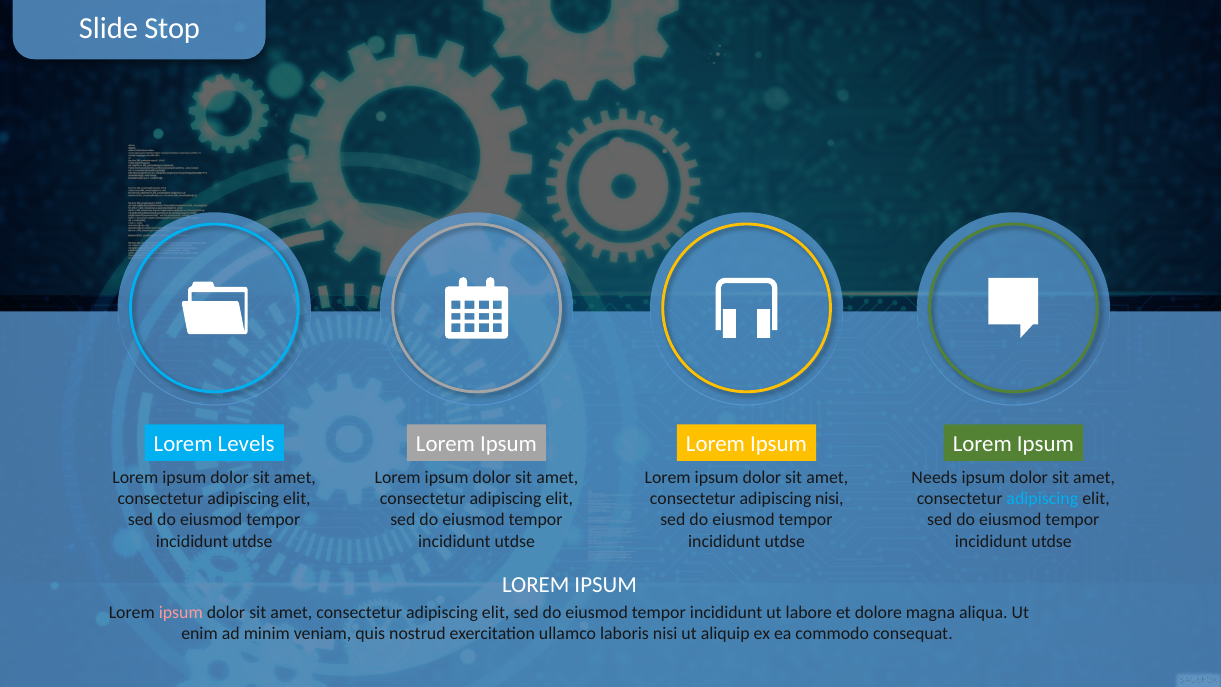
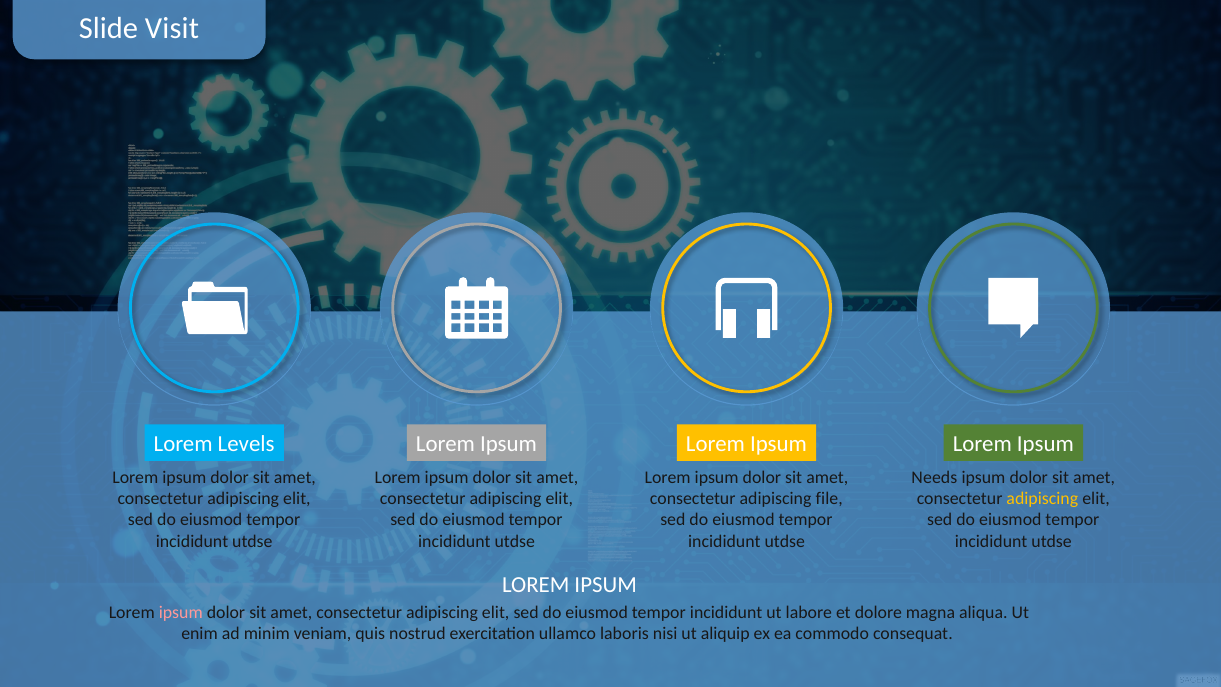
Stop: Stop -> Visit
adipiscing nisi: nisi -> file
adipiscing at (1042, 498) colour: light blue -> yellow
